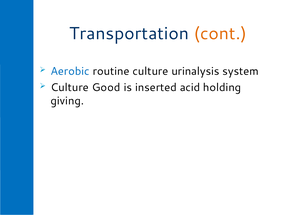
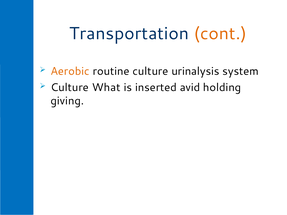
Aerobic colour: blue -> orange
Good: Good -> What
acid: acid -> avid
